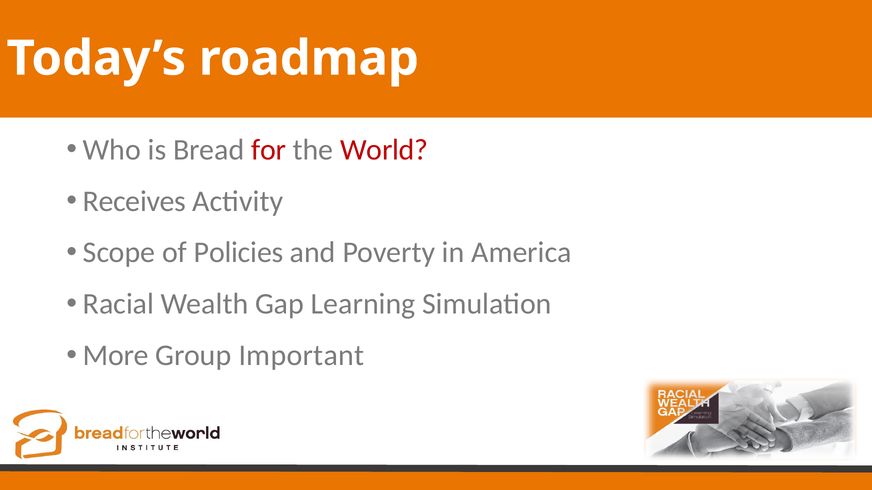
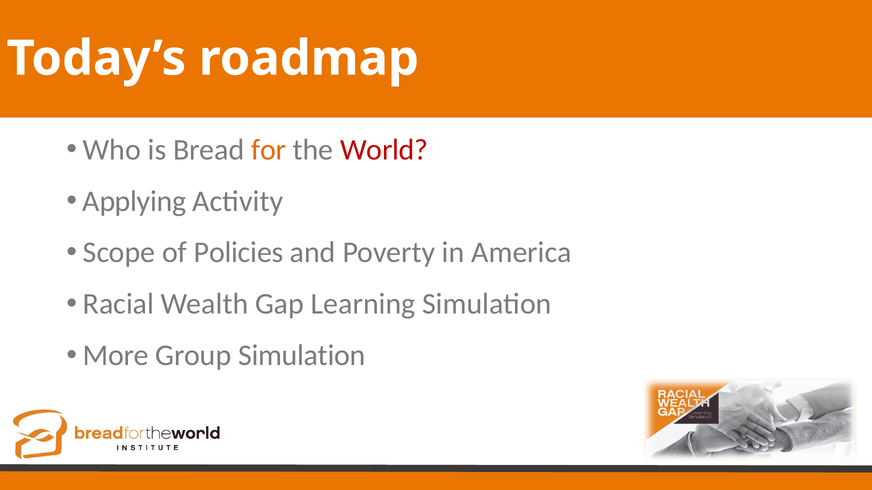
for colour: red -> orange
Receives: Receives -> Applying
Group Important: Important -> Simulation
